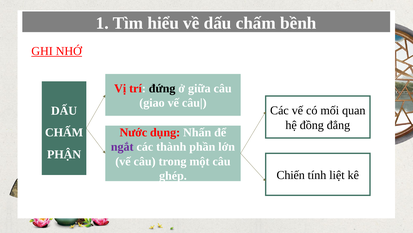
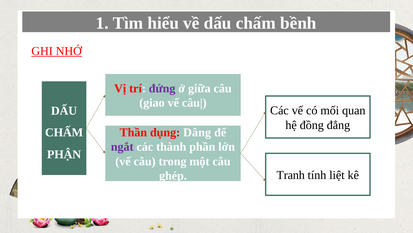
đứng colour: black -> purple
Nước: Nước -> Thần
Nhấn: Nhấn -> Dâng
Chiến: Chiến -> Tranh
